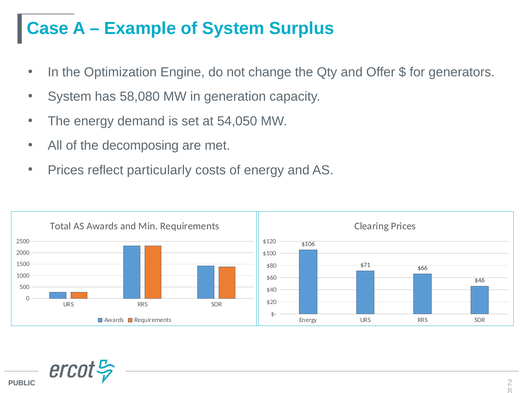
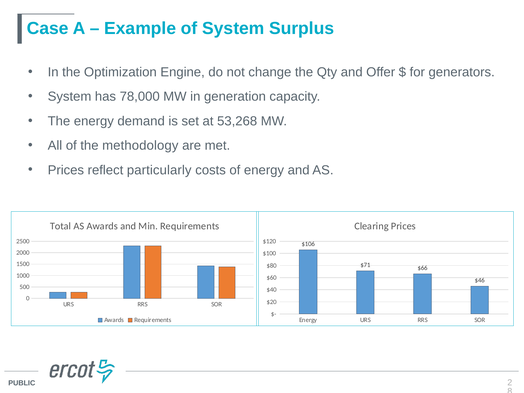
58,080: 58,080 -> 78,000
54,050: 54,050 -> 53,268
decomposing: decomposing -> methodology
